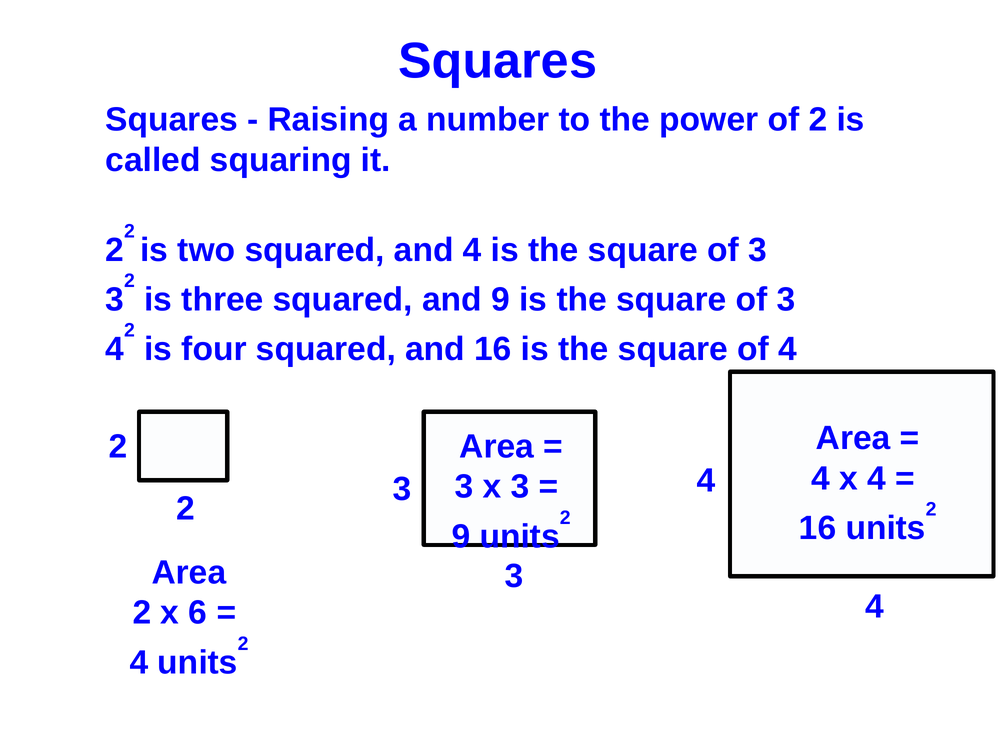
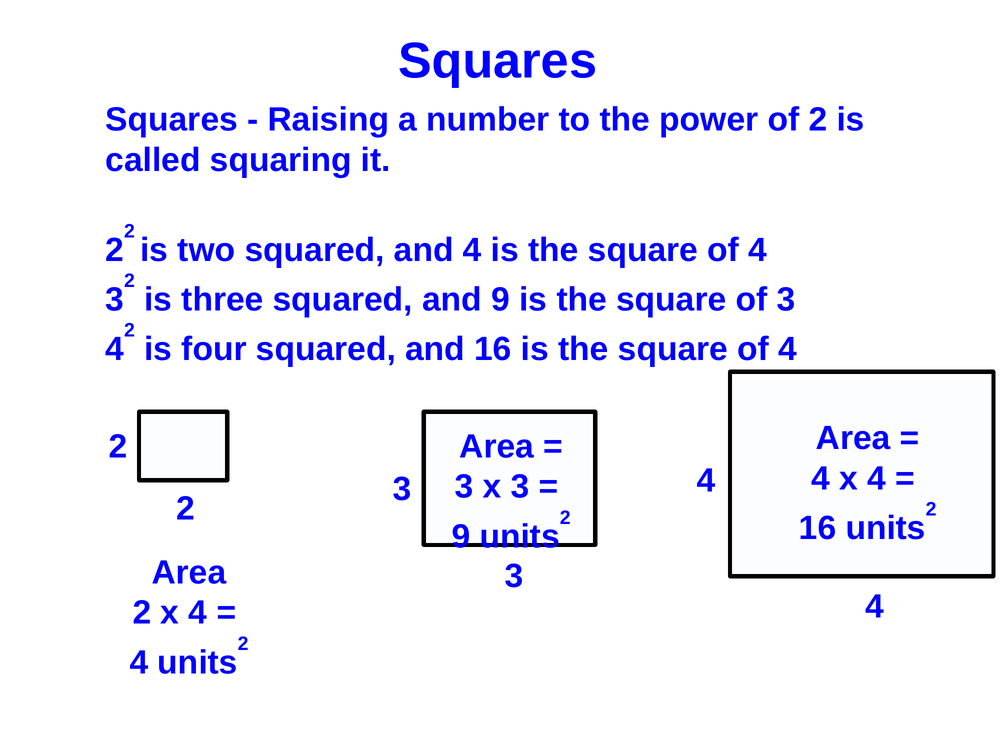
3 at (758, 250): 3 -> 4
2 x 6: 6 -> 4
